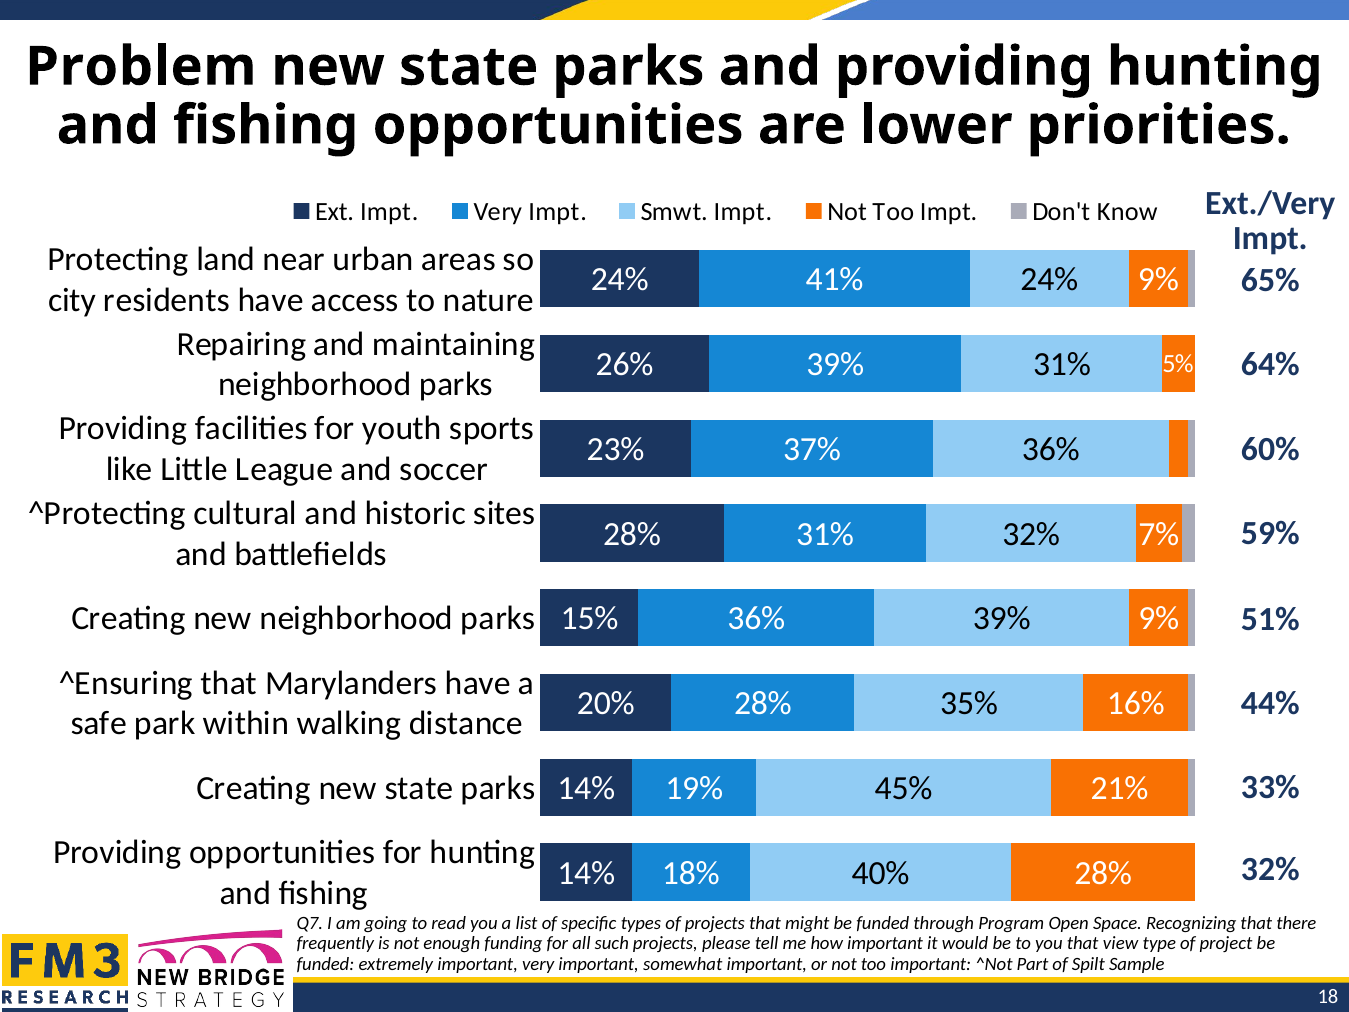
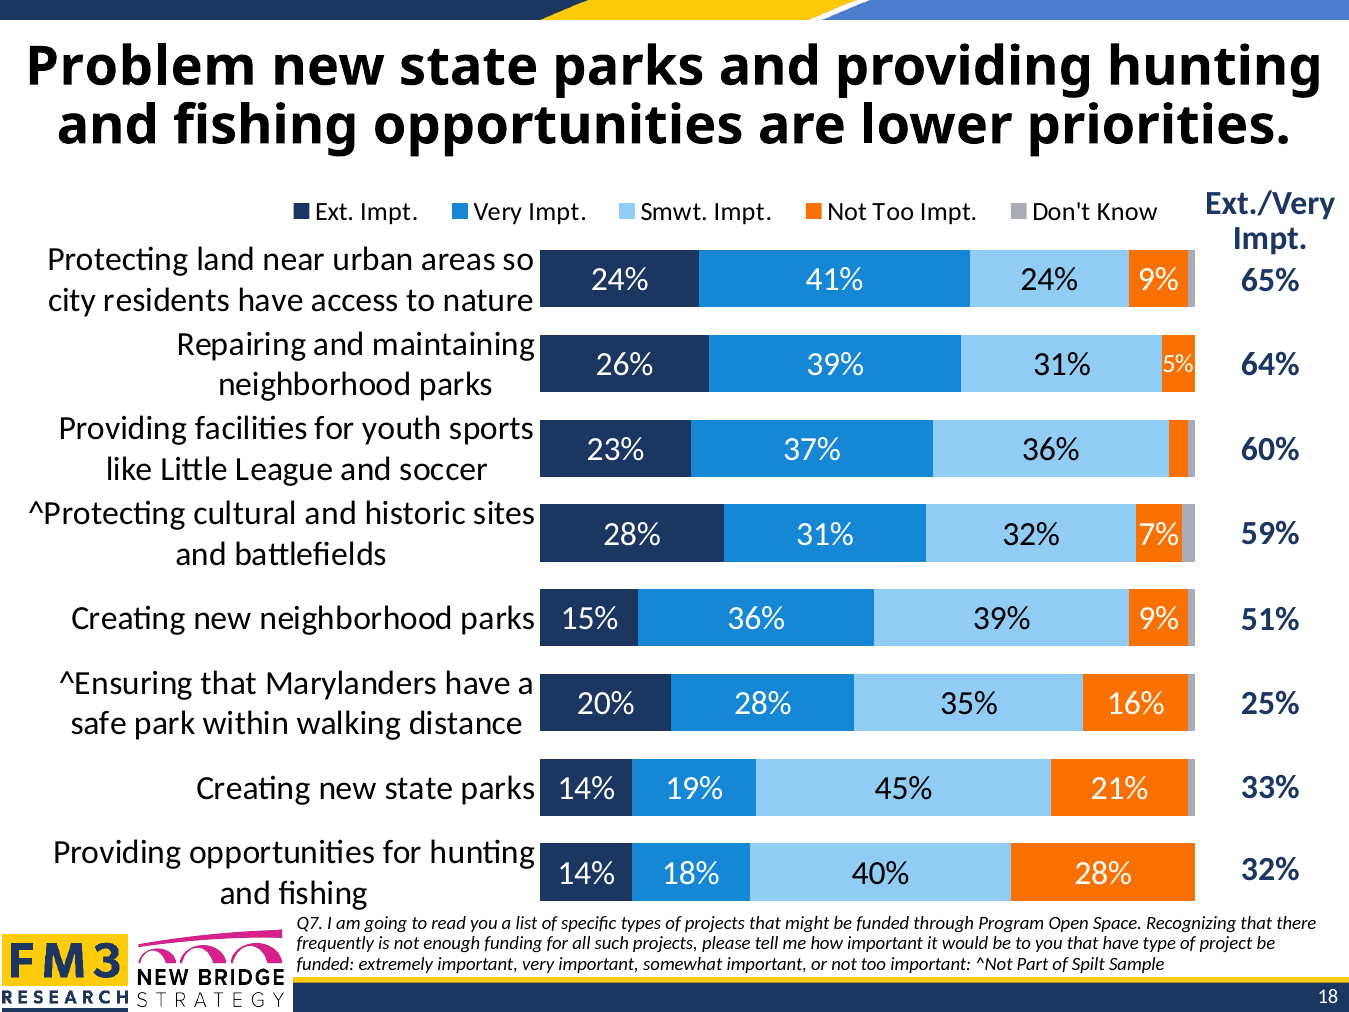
44%: 44% -> 25%
that view: view -> have
